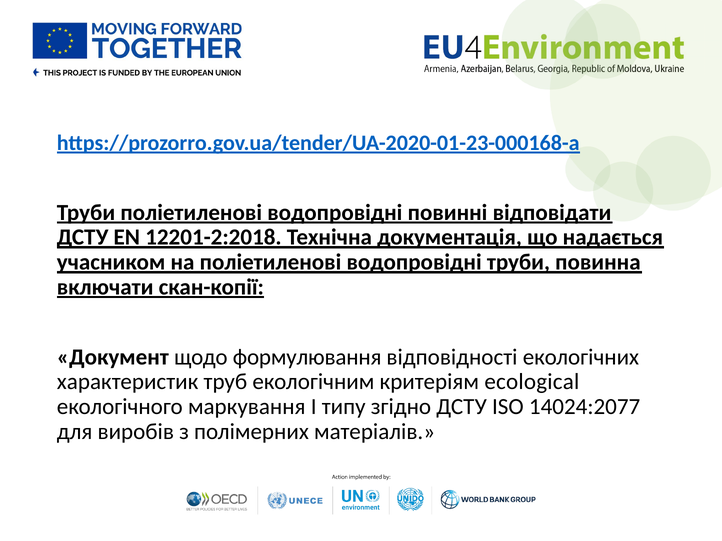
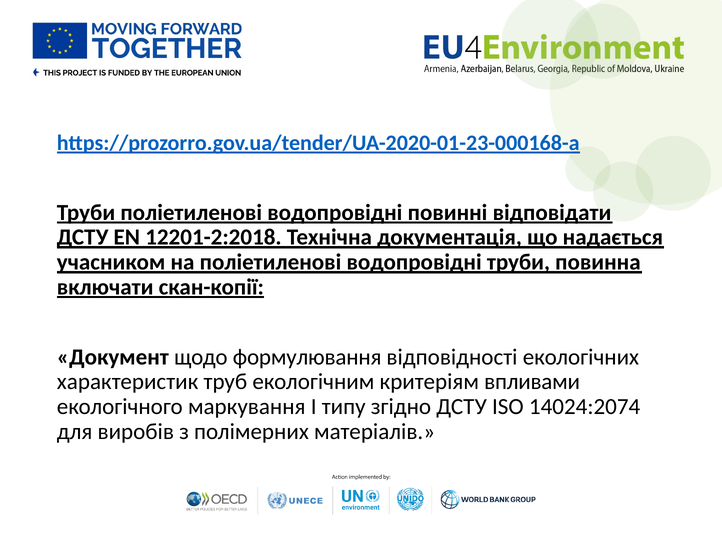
ecological: ecological -> впливами
14024:2077: 14024:2077 -> 14024:2074
